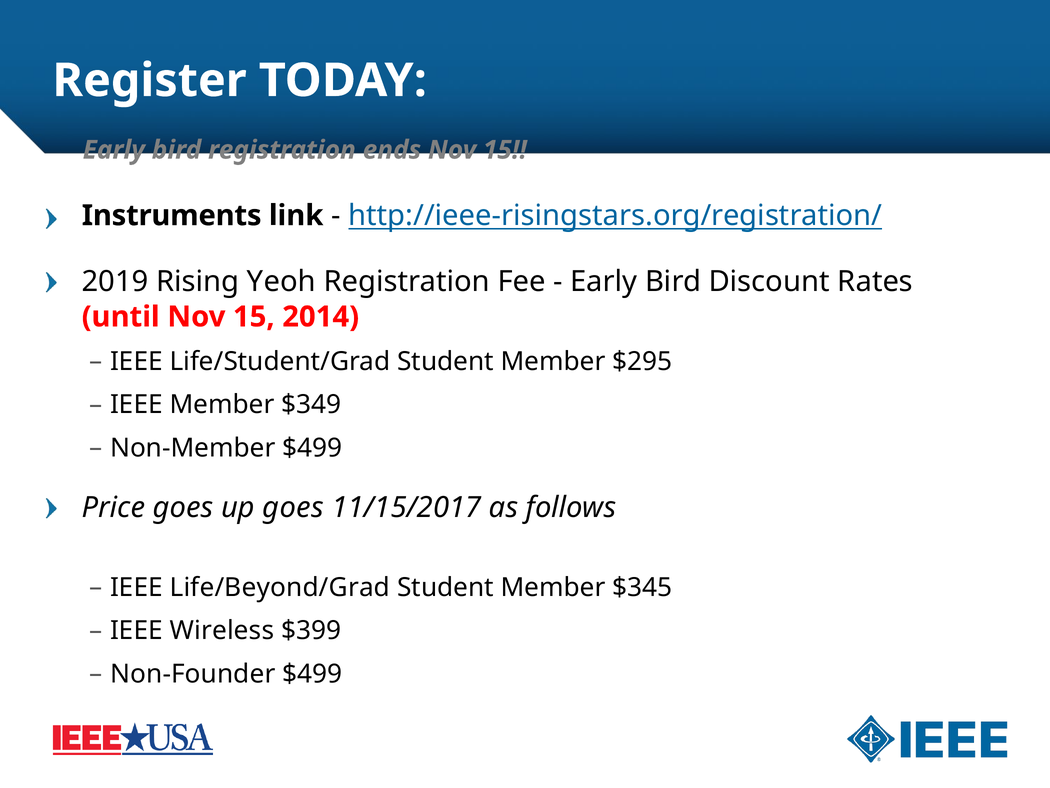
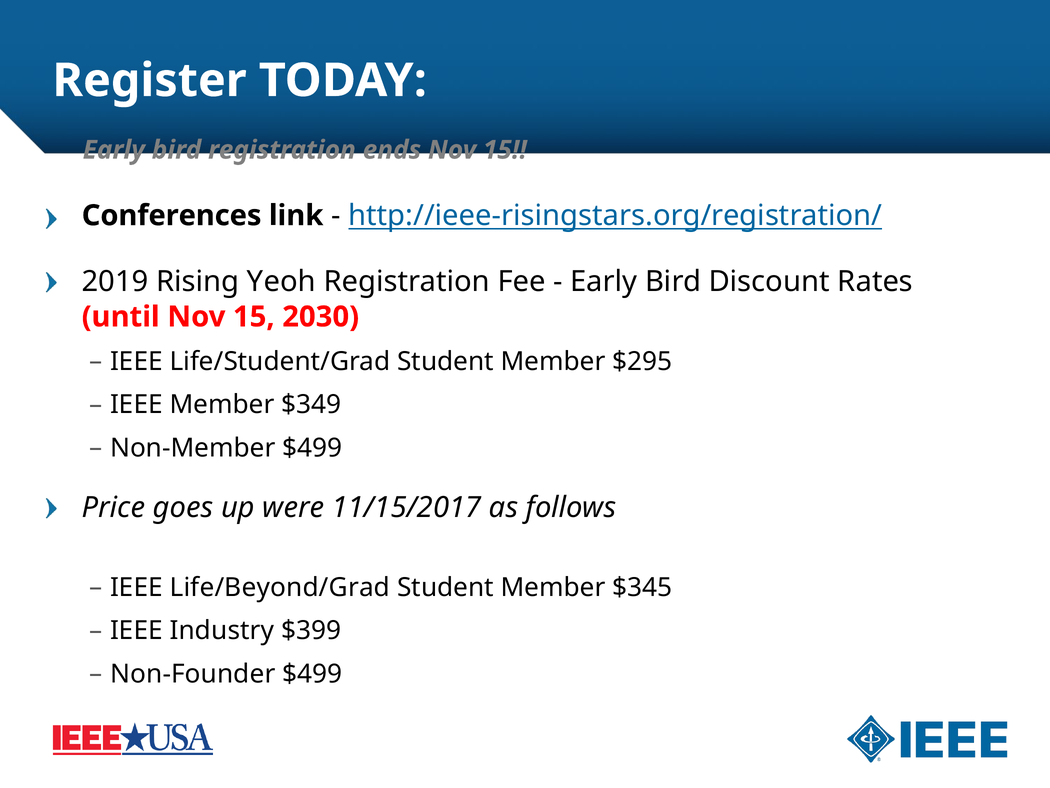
Instruments: Instruments -> Conferences
2014: 2014 -> 2030
up goes: goes -> were
Wireless: Wireless -> Industry
